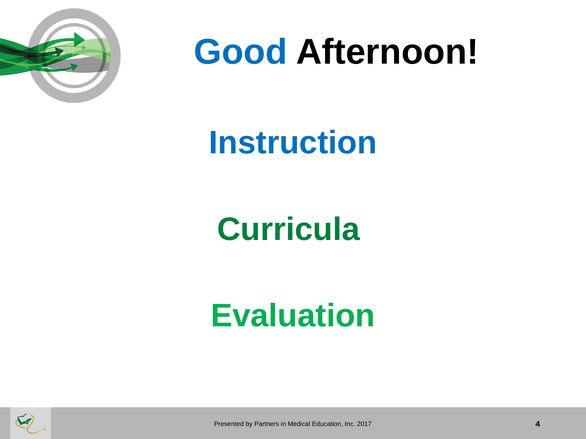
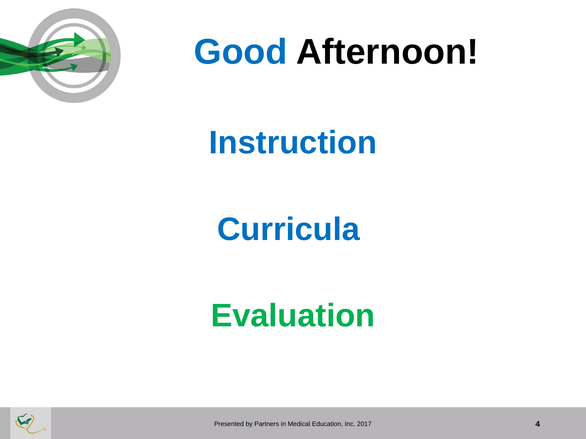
Curricula colour: green -> blue
